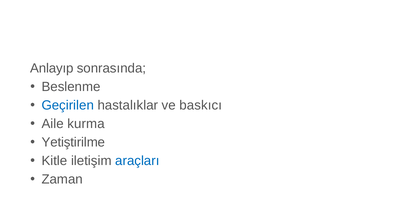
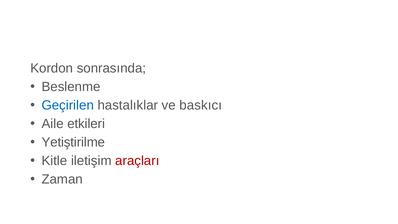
Anlayıp: Anlayıp -> Kordon
kurma: kurma -> etkileri
araçları colour: blue -> red
